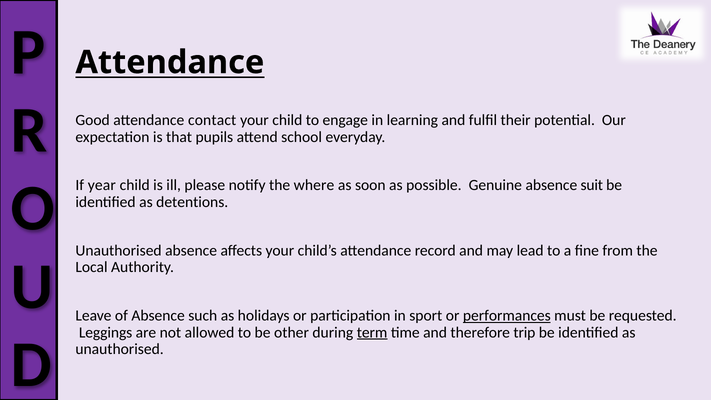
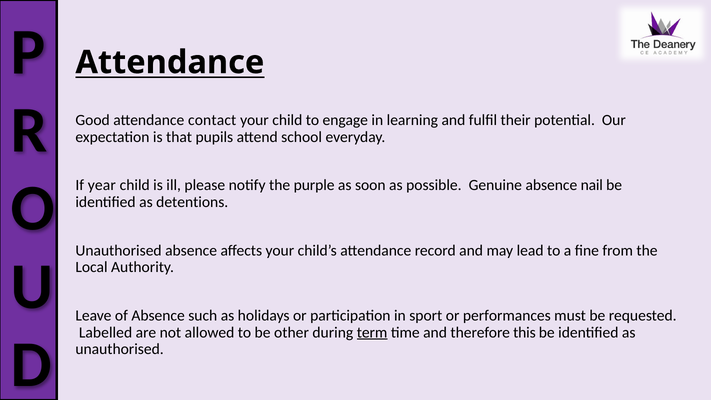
where: where -> purple
suit: suit -> nail
performances underline: present -> none
Leggings: Leggings -> Labelled
trip: trip -> this
